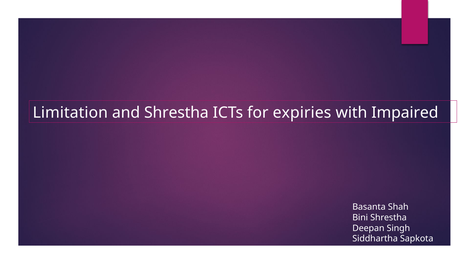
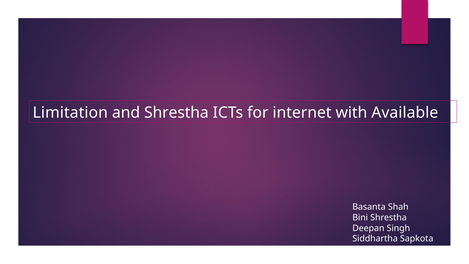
expiries: expiries -> internet
Impaired: Impaired -> Available
